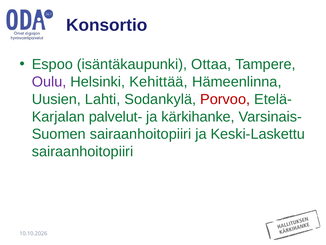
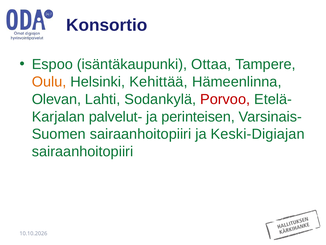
Oulu colour: purple -> orange
Uusien: Uusien -> Olevan
kärkihanke: kärkihanke -> perinteisen
Keski-Laskettu: Keski-Laskettu -> Keski-Digiajan
